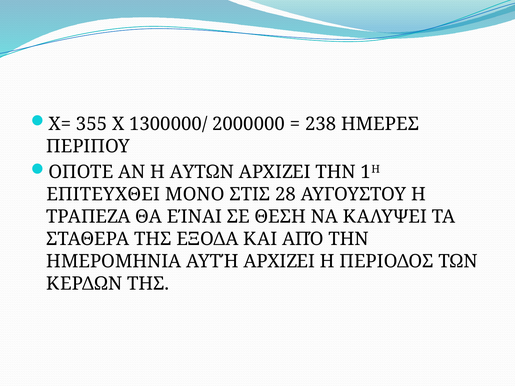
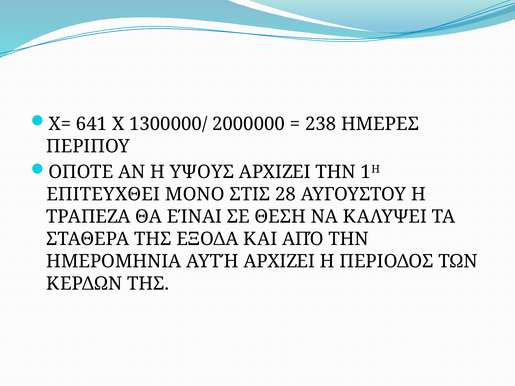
355: 355 -> 641
ΑΥΤΩΝ: ΑΥΤΩΝ -> ΥΨΟΥΣ
